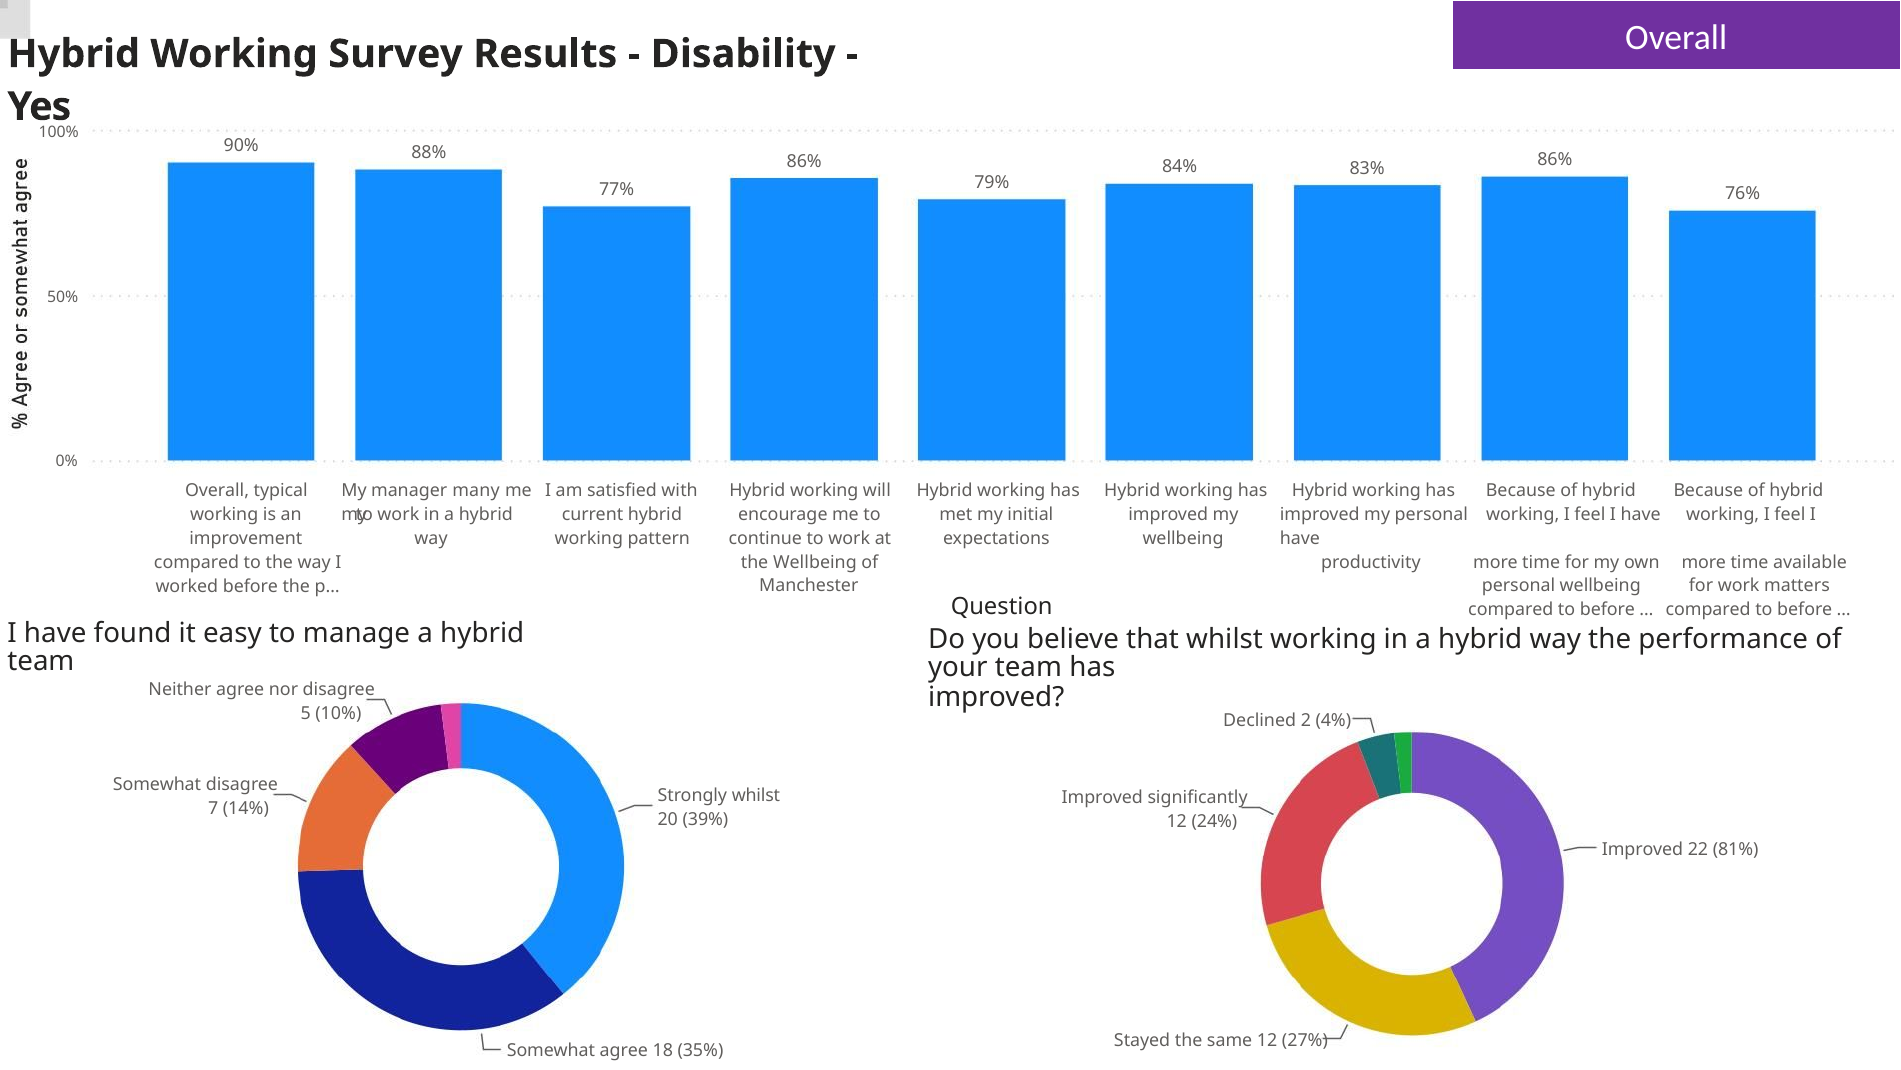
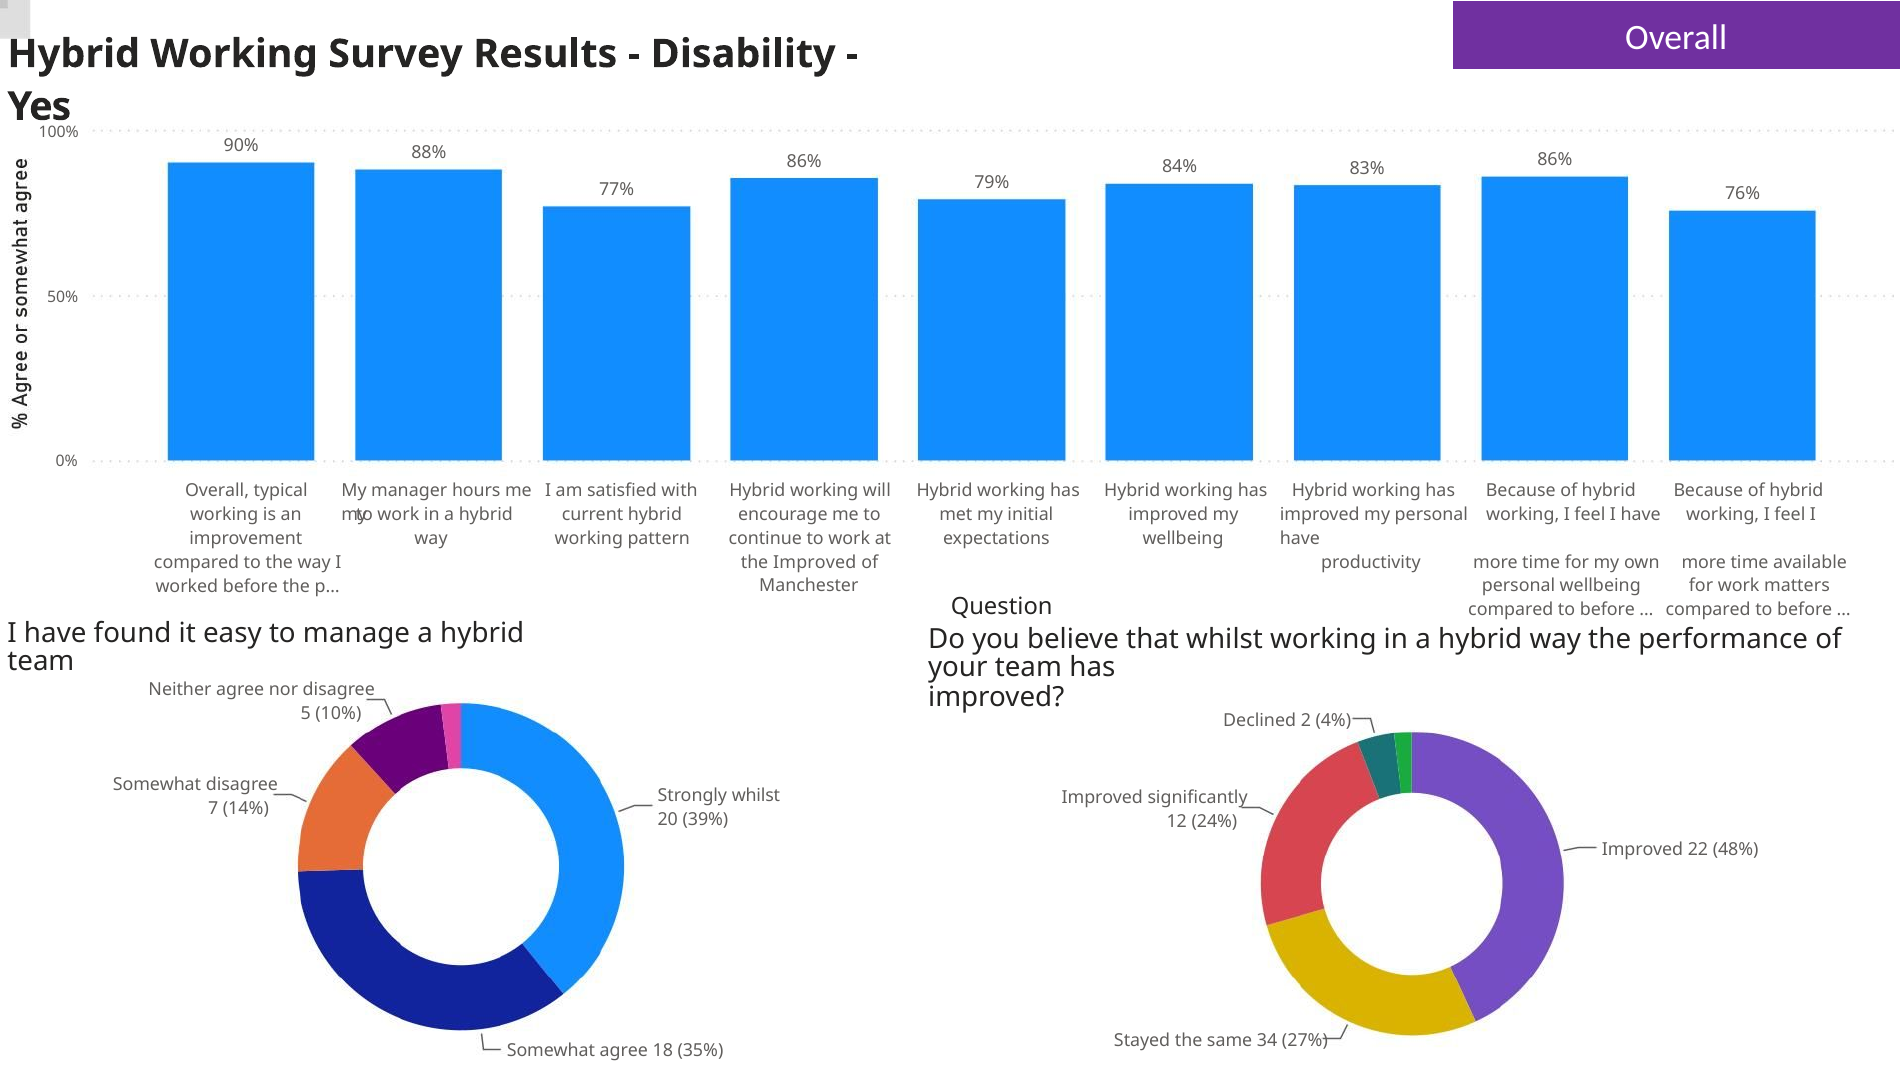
many: many -> hours
the Wellbeing: Wellbeing -> Improved
81%: 81% -> 48%
same 12: 12 -> 34
